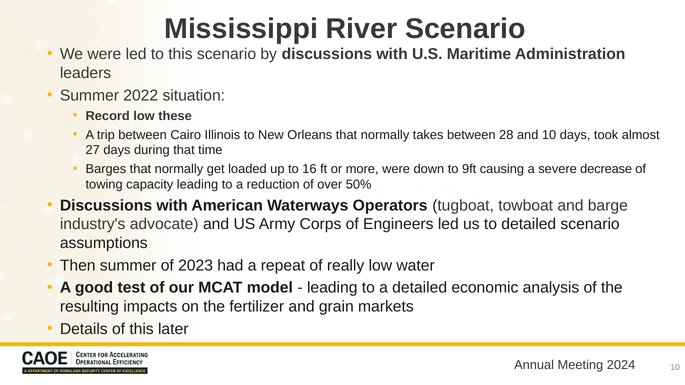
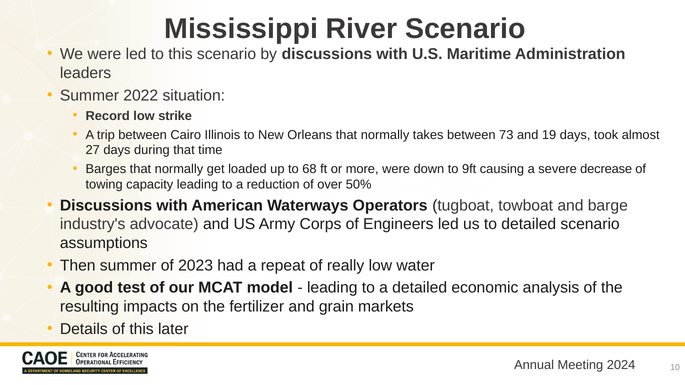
these: these -> strike
28: 28 -> 73
and 10: 10 -> 19
16: 16 -> 68
